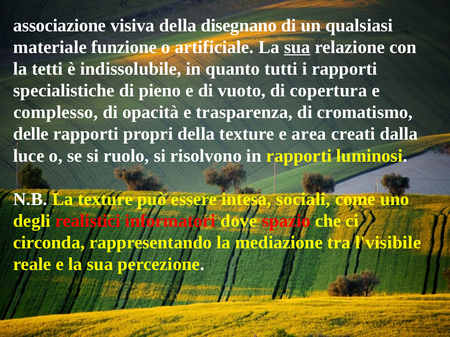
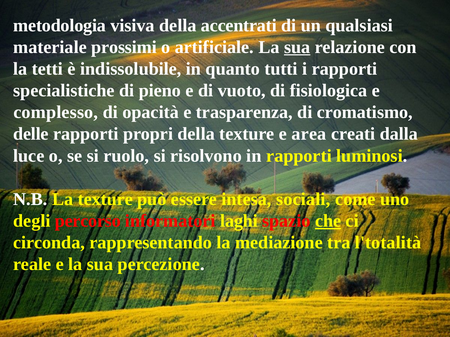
associazione: associazione -> metodologia
disegnano: disegnano -> accentrati
funzione: funzione -> prossimi
copertura: copertura -> fisiologica
realistici: realistici -> percorso
dove: dove -> laghi
che underline: none -> present
l'visibile: l'visibile -> l'totalità
